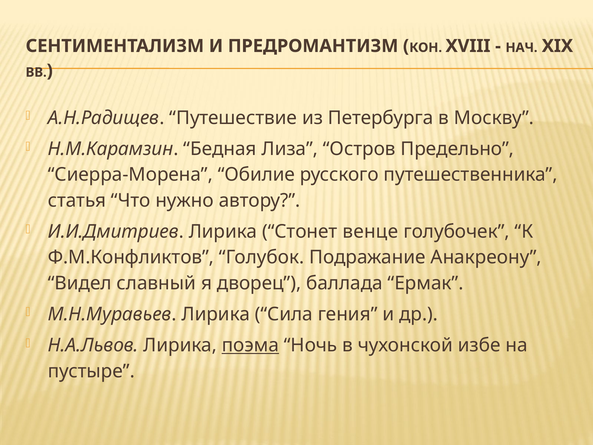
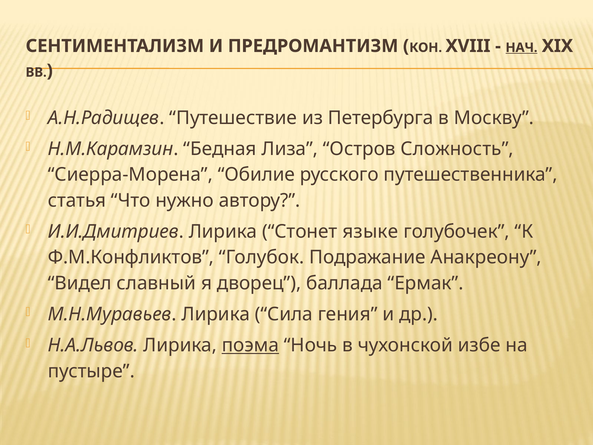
НАЧ underline: none -> present
Предельно: Предельно -> Сложность
венце: венце -> языке
